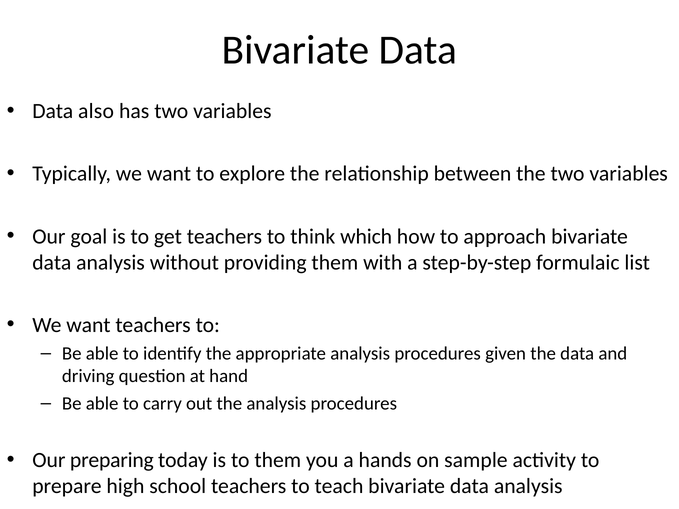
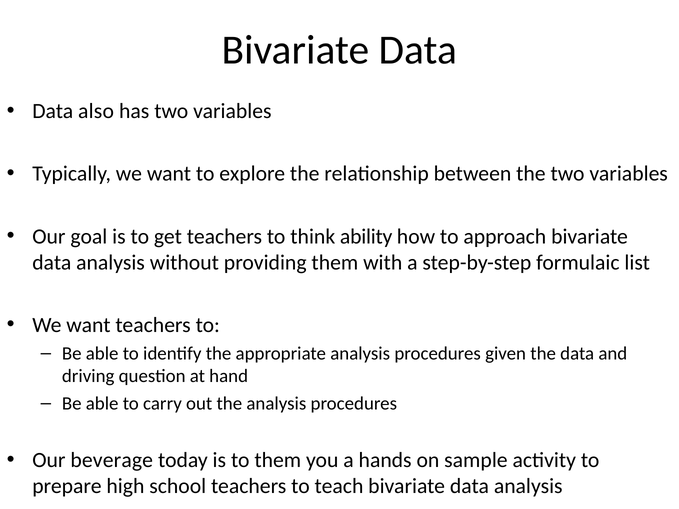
which: which -> ability
preparing: preparing -> beverage
